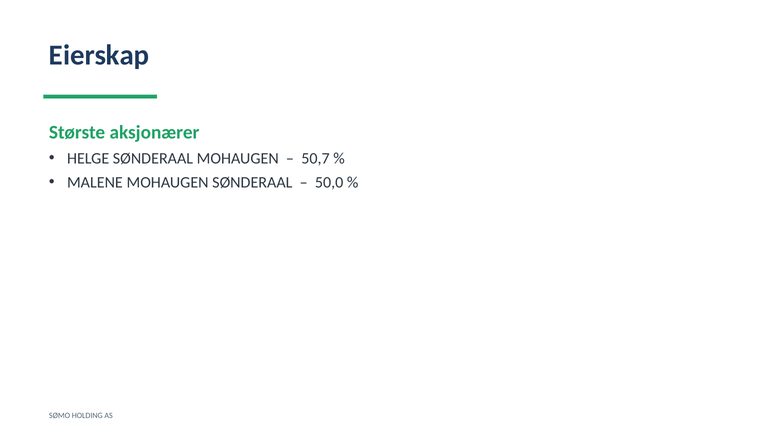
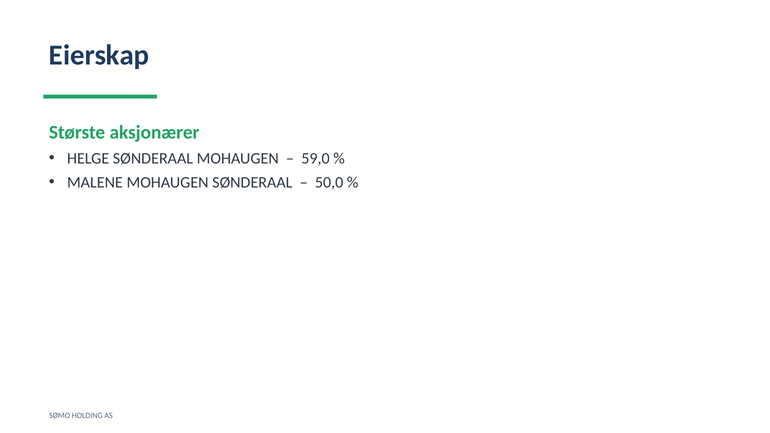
50,7: 50,7 -> 59,0
